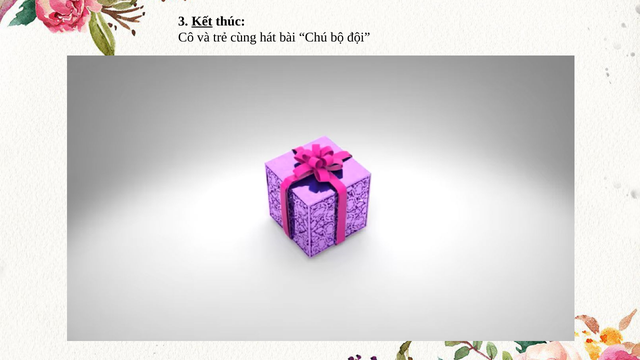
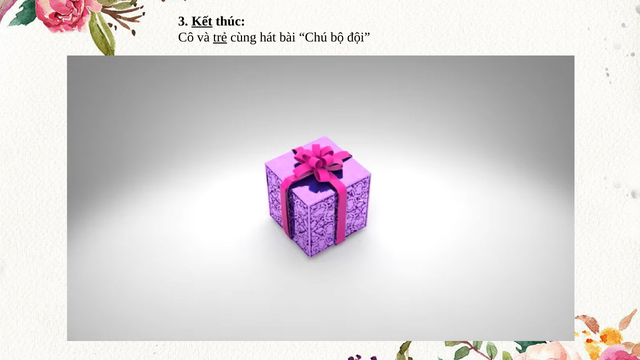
trẻ underline: none -> present
